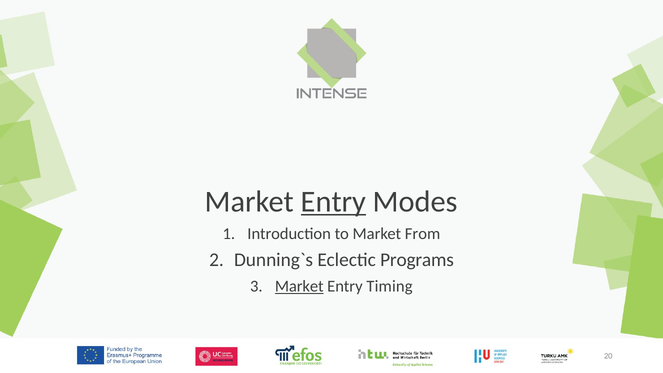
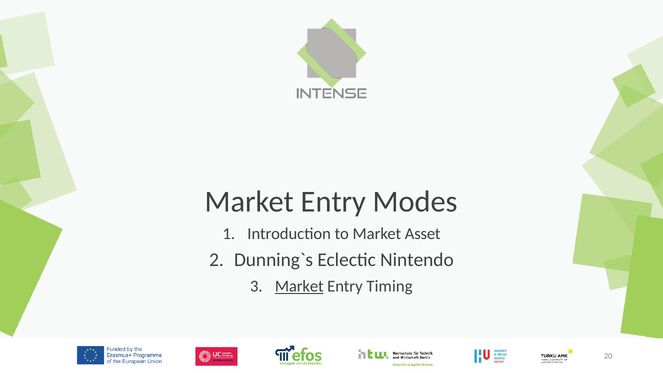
Entry at (333, 202) underline: present -> none
From: From -> Asset
Programs: Programs -> Nintendo
